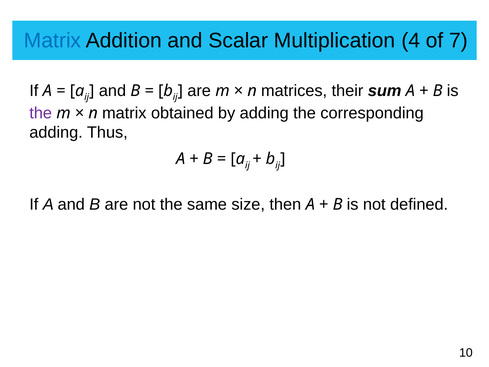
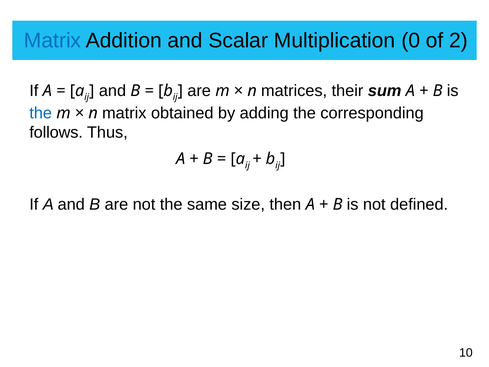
4: 4 -> 0
7: 7 -> 2
the at (41, 113) colour: purple -> blue
adding at (56, 132): adding -> follows
